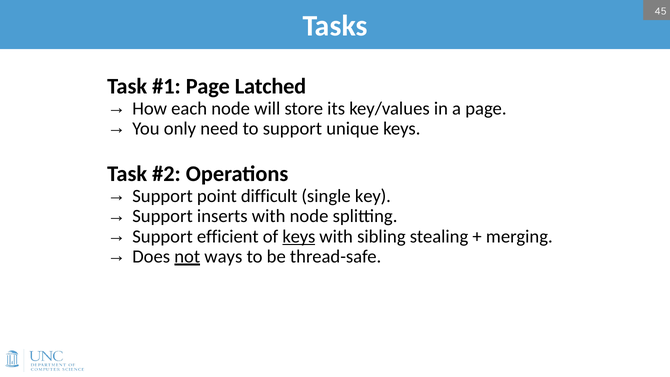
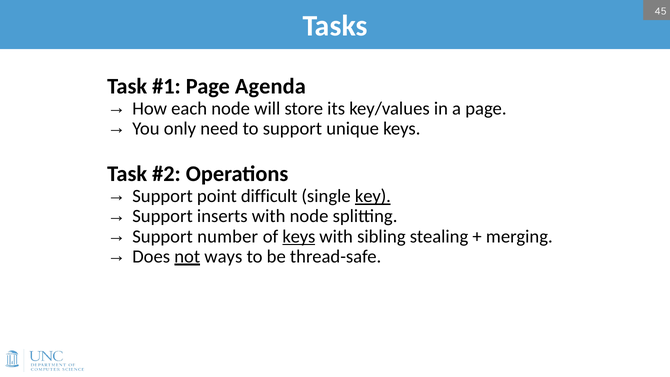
Latched: Latched -> Agenda
key underline: none -> present
efficient: efficient -> number
